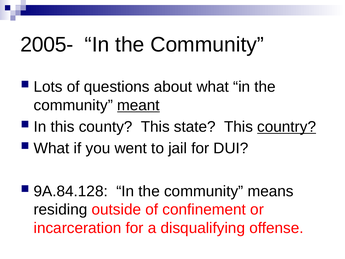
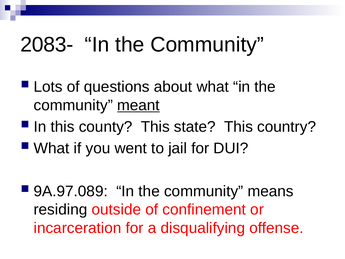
2005-: 2005- -> 2083-
country underline: present -> none
9A.84.128: 9A.84.128 -> 9A.97.089
